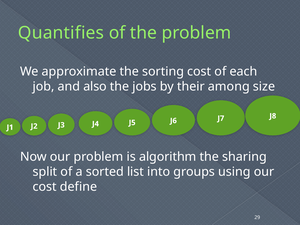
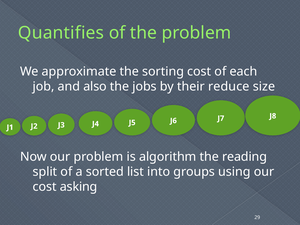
among: among -> reduce
sharing: sharing -> reading
define: define -> asking
